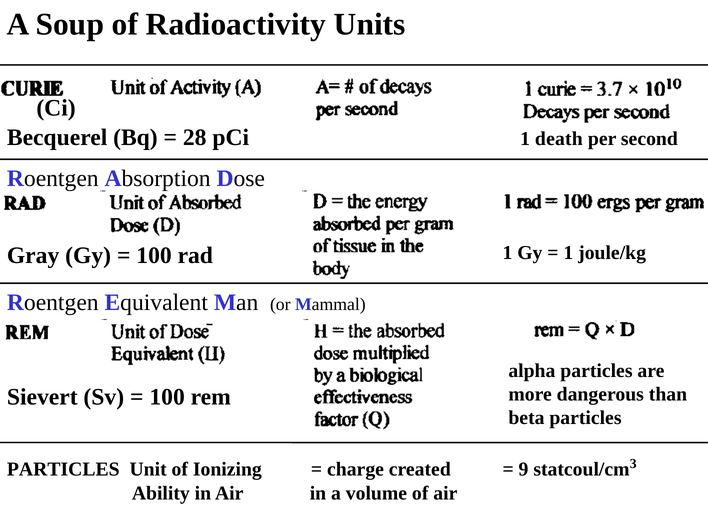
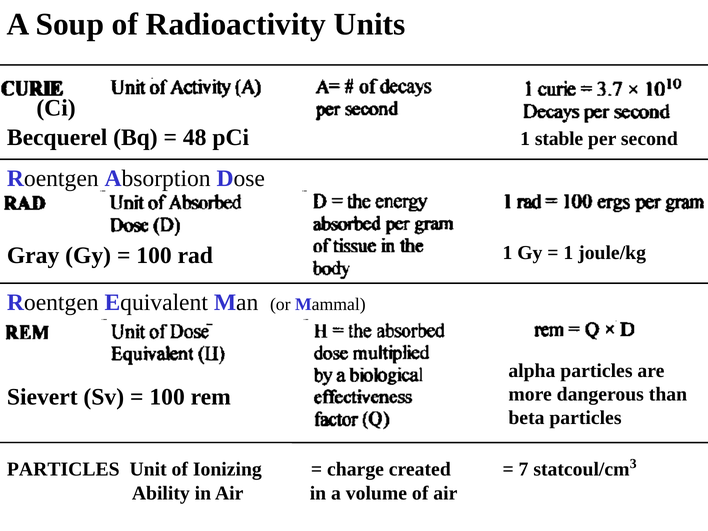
28: 28 -> 48
death: death -> stable
9: 9 -> 7
